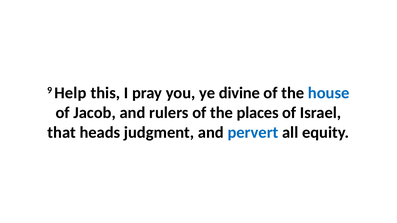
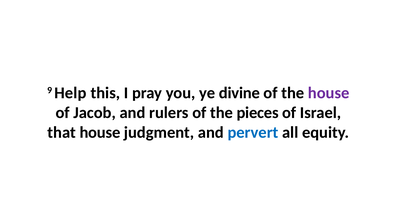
house at (329, 93) colour: blue -> purple
places: places -> pieces
that heads: heads -> house
